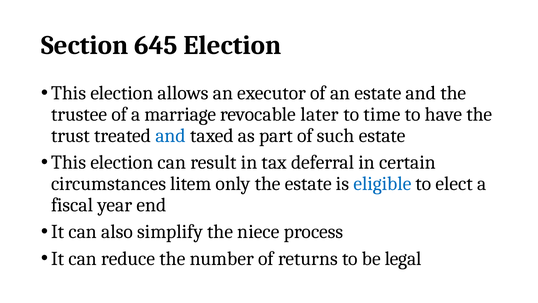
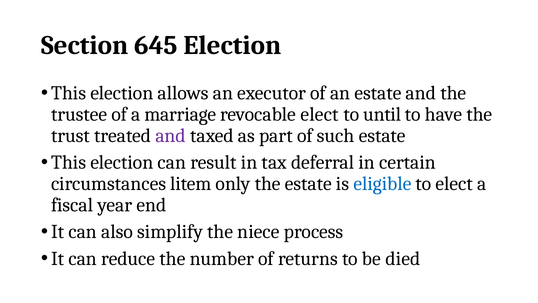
revocable later: later -> elect
time: time -> until
and at (171, 135) colour: blue -> purple
legal: legal -> died
